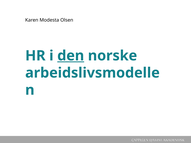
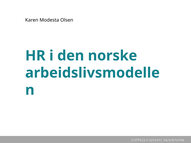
den underline: present -> none
